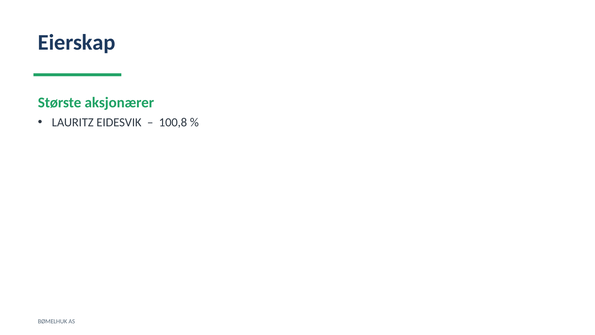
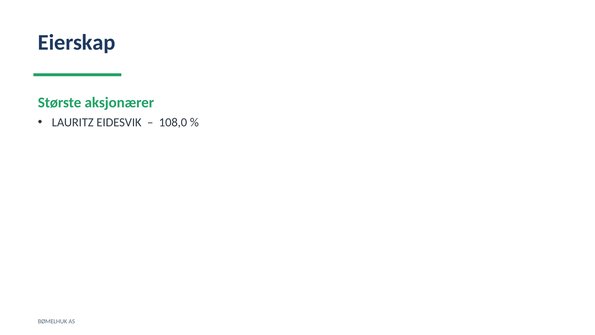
100,8: 100,8 -> 108,0
